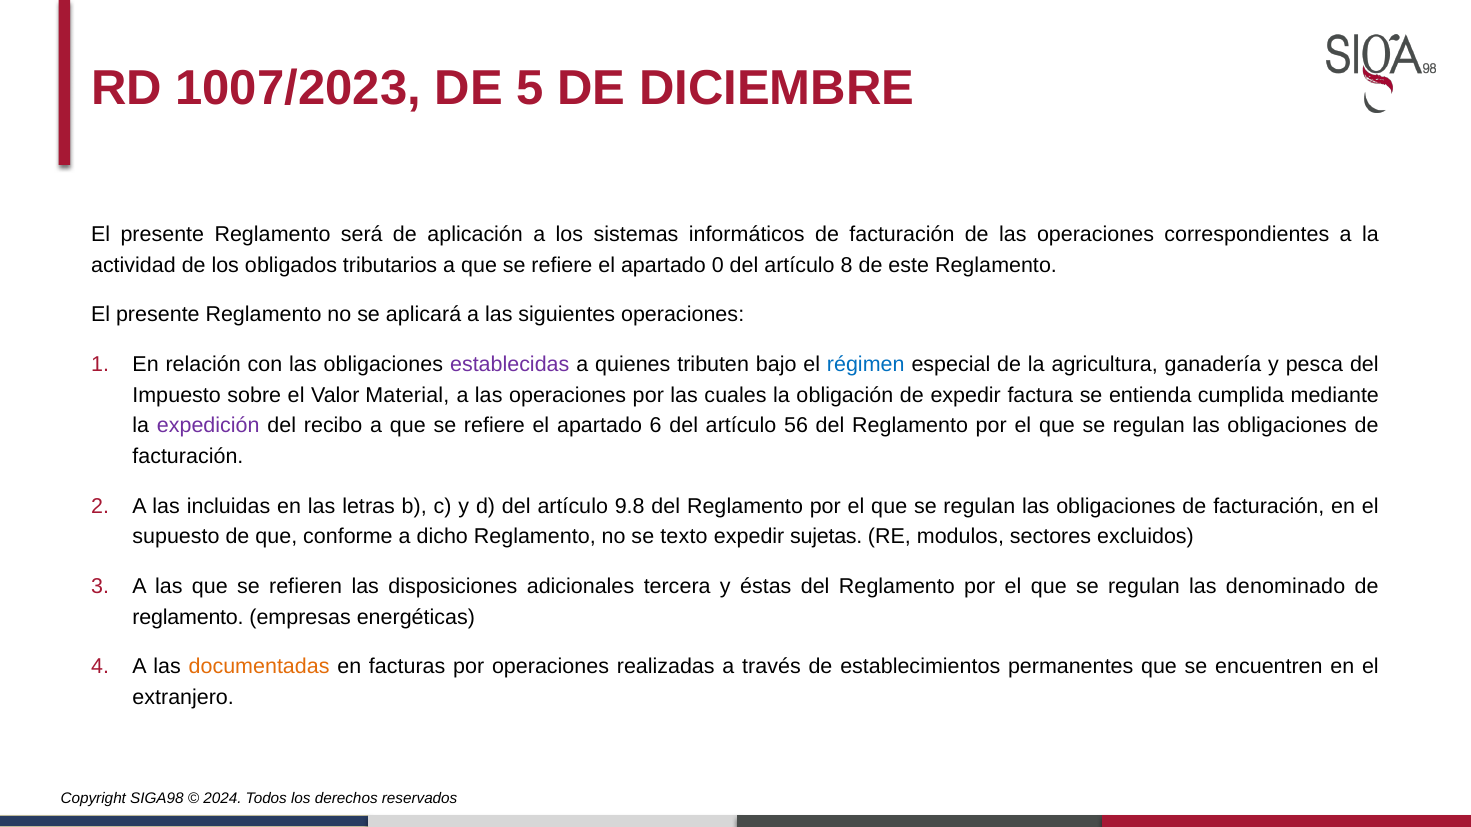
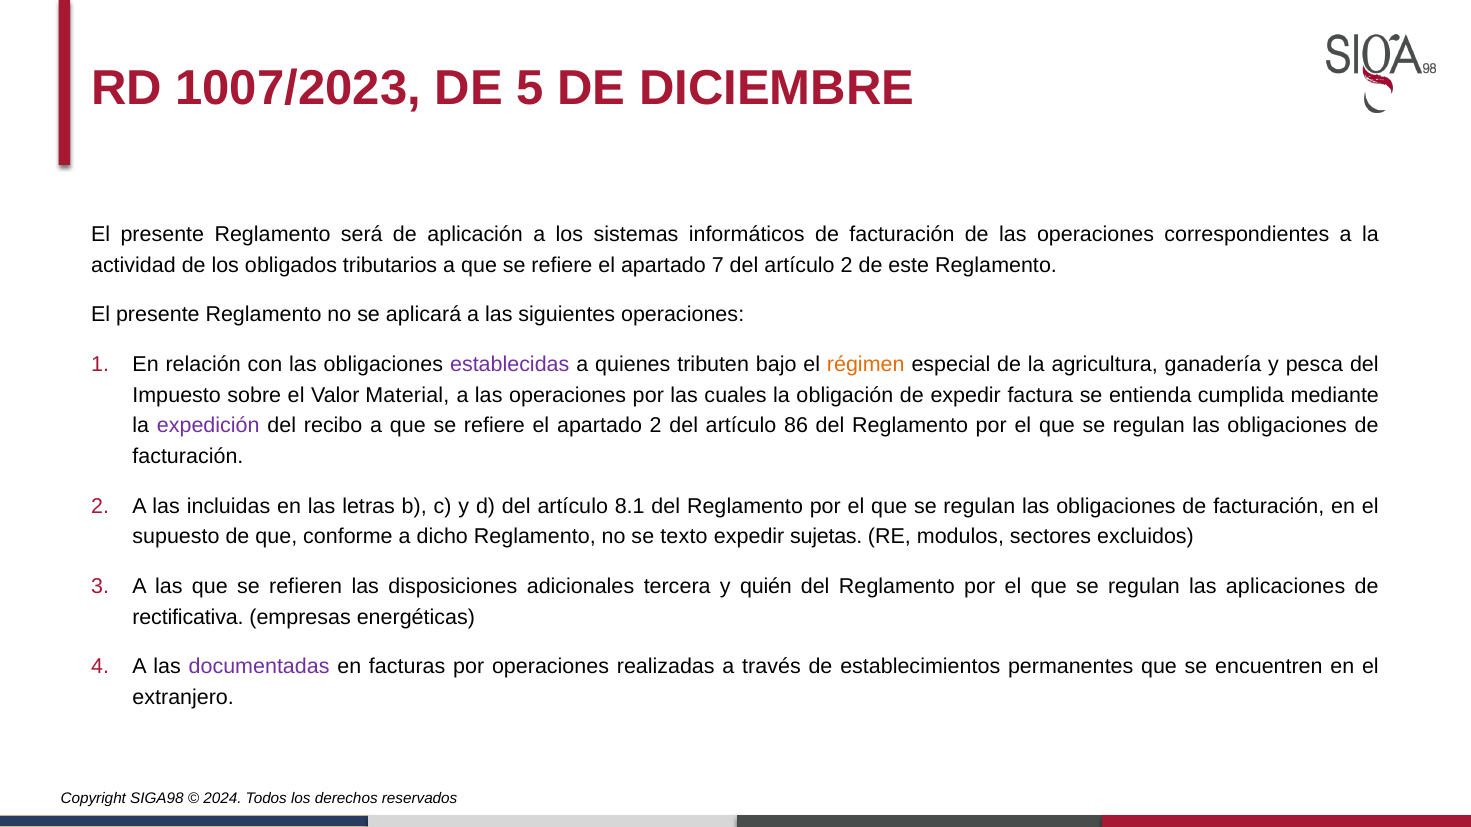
0: 0 -> 7
artículo 8: 8 -> 2
régimen colour: blue -> orange
apartado 6: 6 -> 2
56: 56 -> 86
9.8: 9.8 -> 8.1
éstas: éstas -> quién
denominado: denominado -> aplicaciones
reglamento at (188, 617): reglamento -> rectificativa
documentadas colour: orange -> purple
